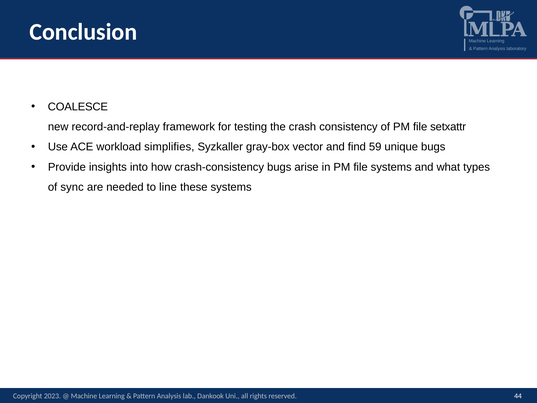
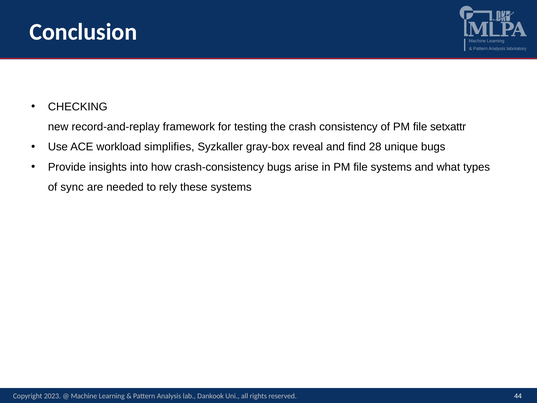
COALESCE: COALESCE -> CHECKING
vector: vector -> reveal
59: 59 -> 28
line: line -> rely
